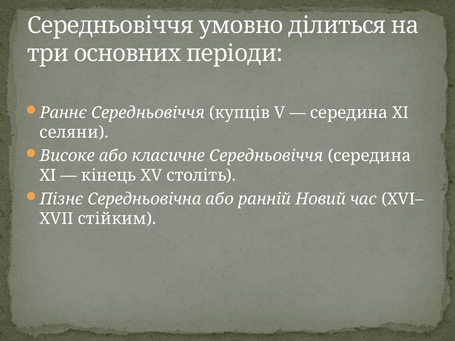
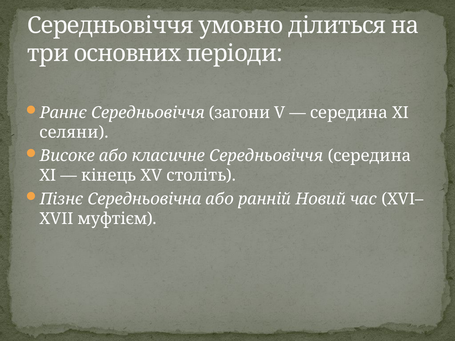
купців: купців -> загони
стійким: стійким -> муфтієм
